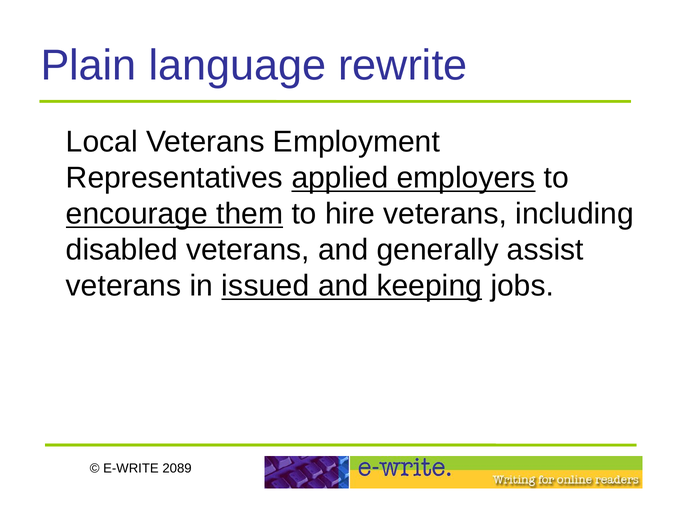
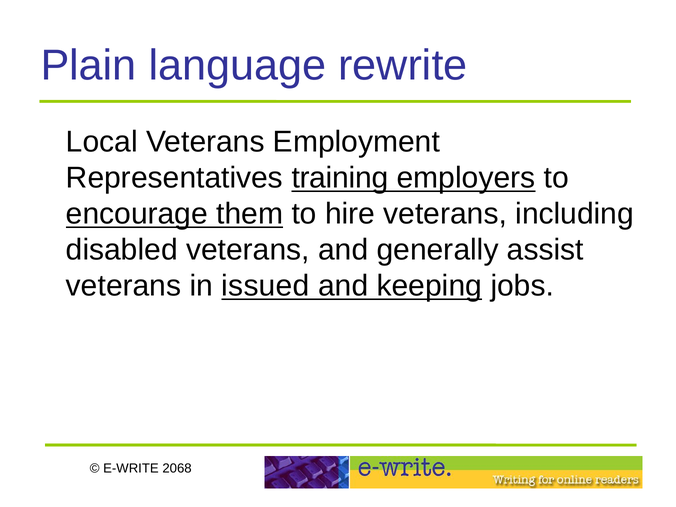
applied: applied -> training
2089: 2089 -> 2068
